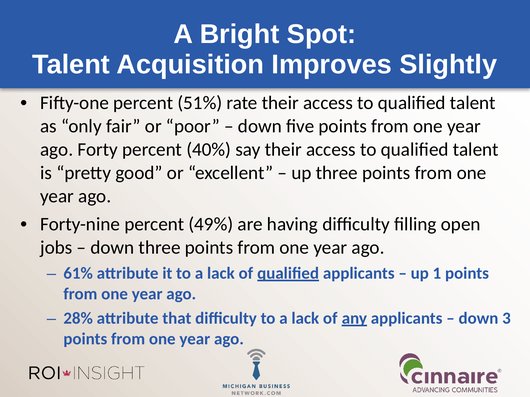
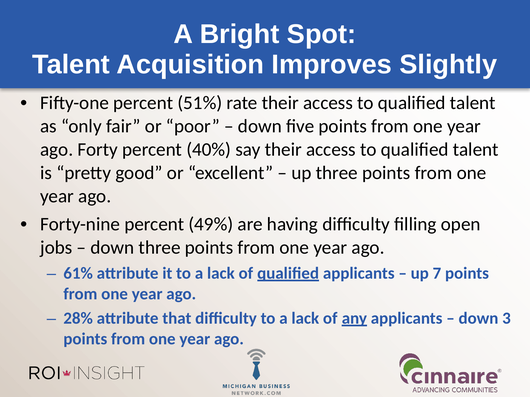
1: 1 -> 7
